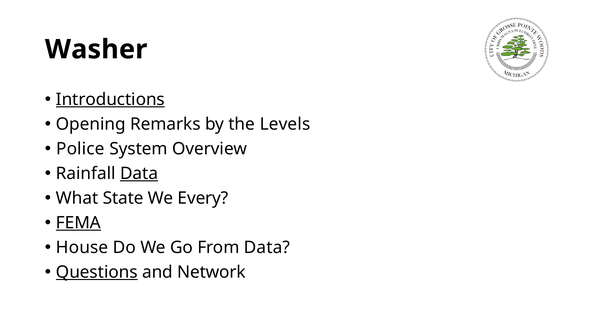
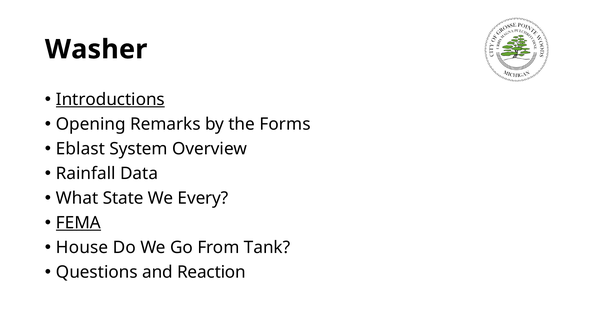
Levels: Levels -> Forms
Police: Police -> Eblast
Data at (139, 174) underline: present -> none
From Data: Data -> Tank
Questions underline: present -> none
Network: Network -> Reaction
